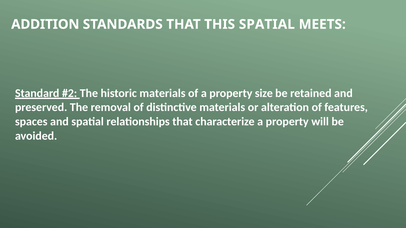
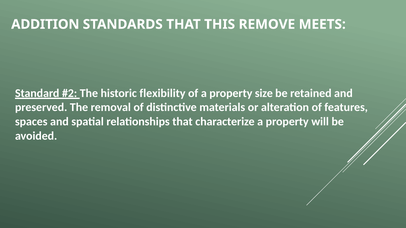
THIS SPATIAL: SPATIAL -> REMOVE
historic materials: materials -> flexibility
